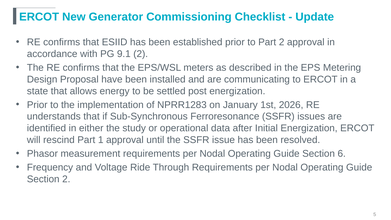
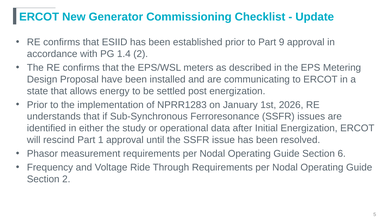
Part 2: 2 -> 9
9.1: 9.1 -> 1.4
